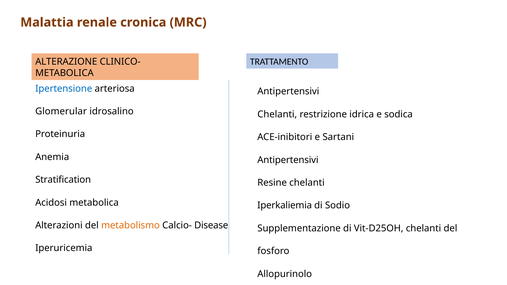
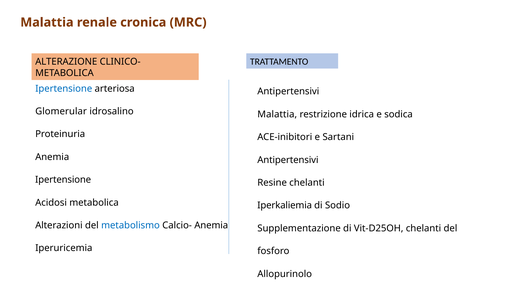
Chelanti at (277, 114): Chelanti -> Malattia
Stratification at (63, 180): Stratification -> Ipertensione
metabolismo colour: orange -> blue
Calcio- Disease: Disease -> Anemia
